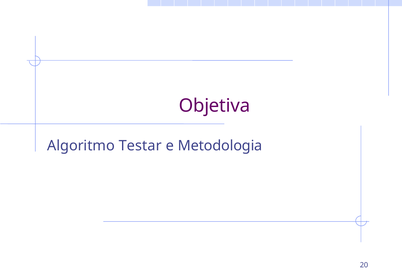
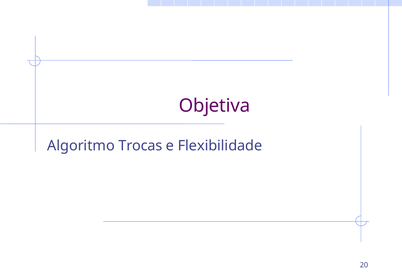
Testar: Testar -> Trocas
Metodologia: Metodologia -> Flexibilidade
